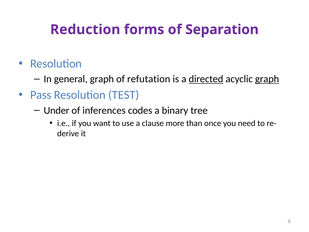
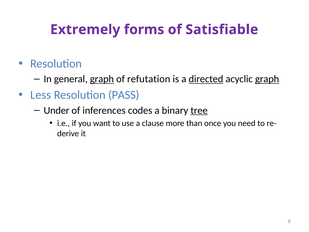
Reduction: Reduction -> Extremely
Separation: Separation -> Satisfiable
graph at (102, 79) underline: none -> present
Pass: Pass -> Less
TEST: TEST -> PASS
tree underline: none -> present
